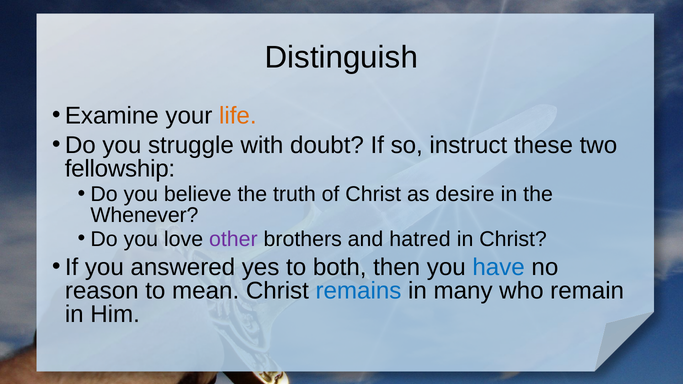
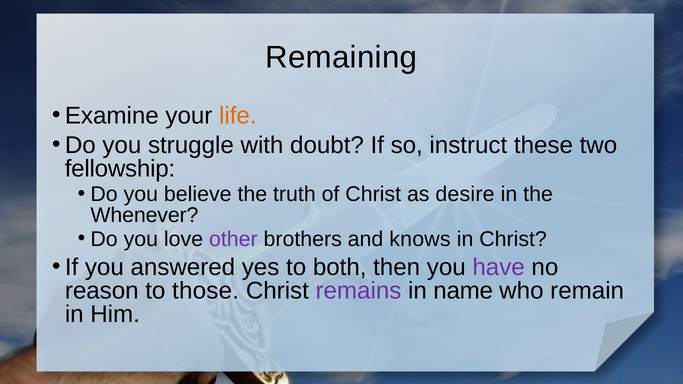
Distinguish: Distinguish -> Remaining
hatred: hatred -> knows
have colour: blue -> purple
mean: mean -> those
remains colour: blue -> purple
many: many -> name
